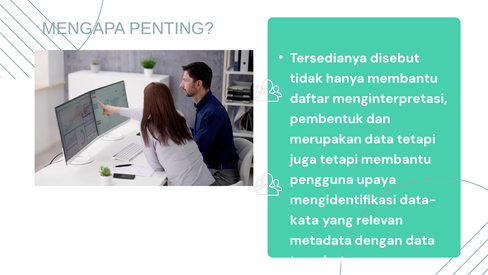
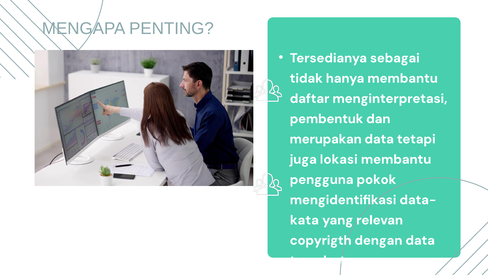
disebut: disebut -> sebagai
juga tetapi: tetapi -> lokasi
upaya: upaya -> pokok
metadata: metadata -> copyrigth
